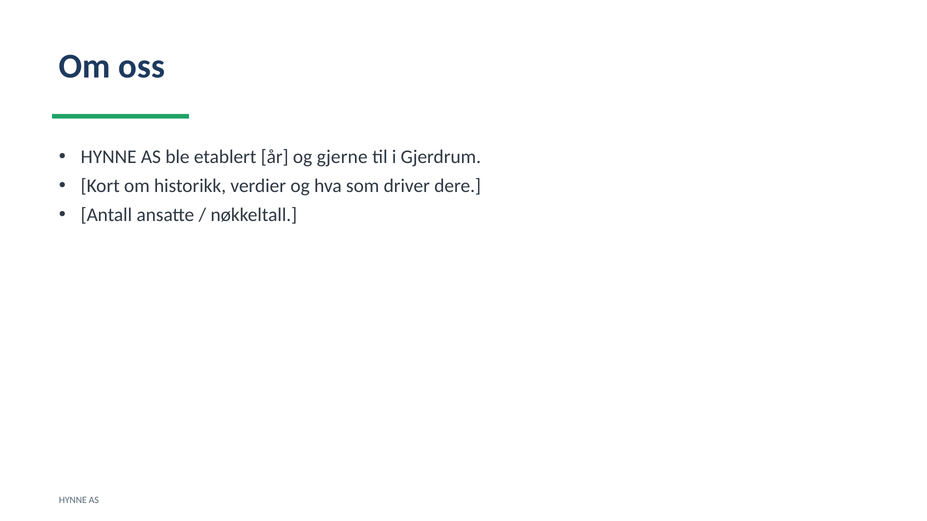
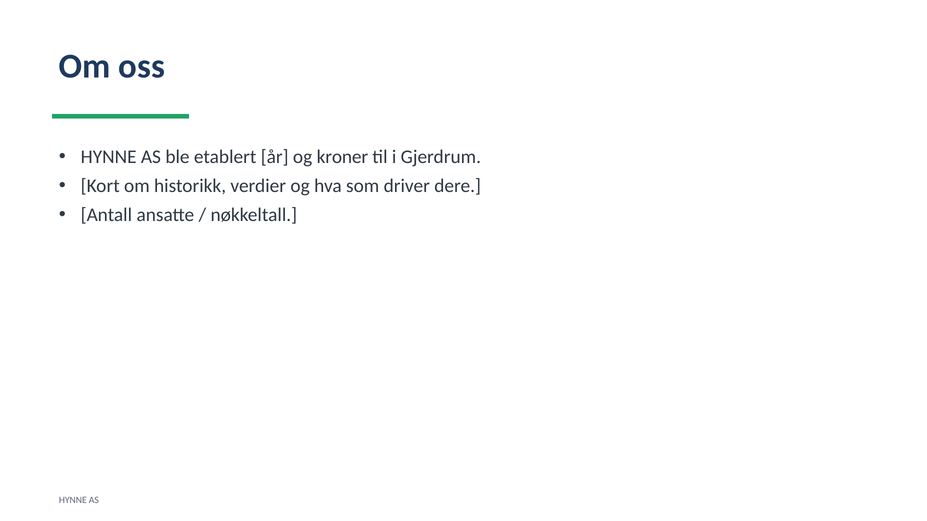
gjerne: gjerne -> kroner
